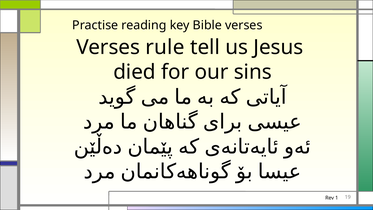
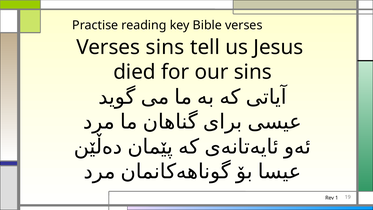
Verses rule: rule -> sins
